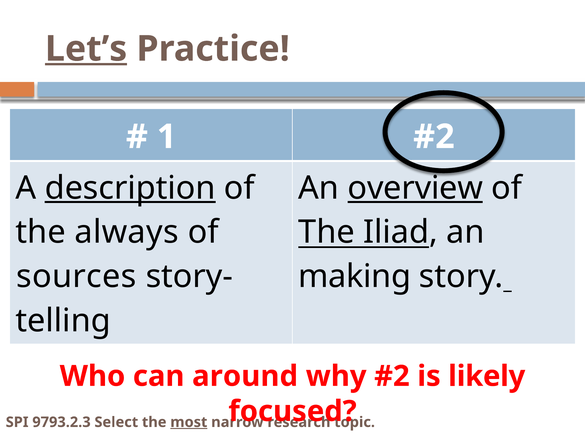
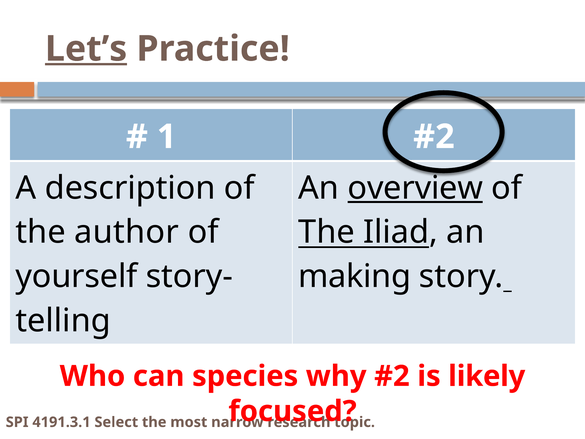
description underline: present -> none
always: always -> author
sources: sources -> yourself
around: around -> species
9793.2.3: 9793.2.3 -> 4191.3.1
most underline: present -> none
